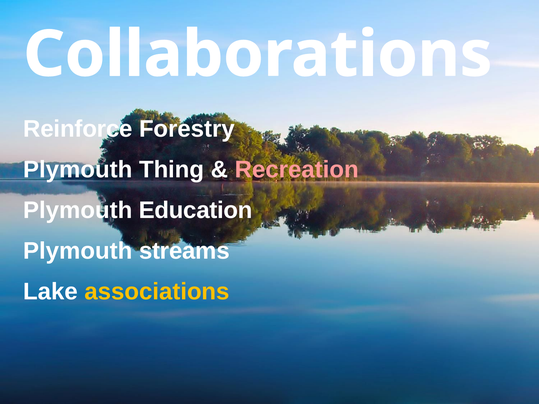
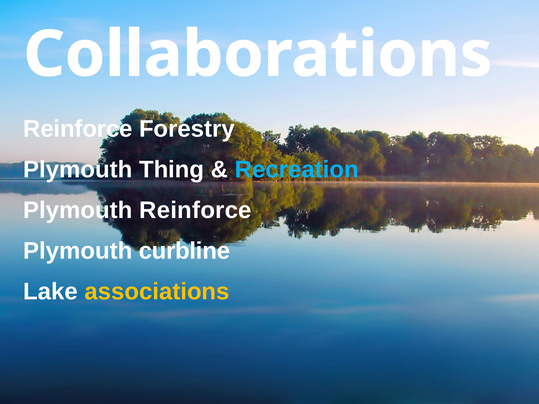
Recreation colour: pink -> light blue
Plymouth Education: Education -> Reinforce
streams: streams -> curbline
